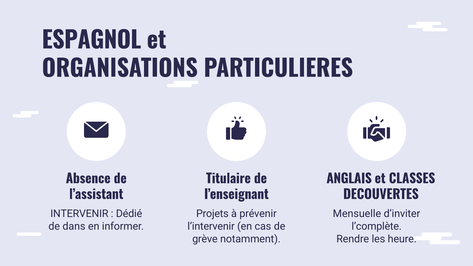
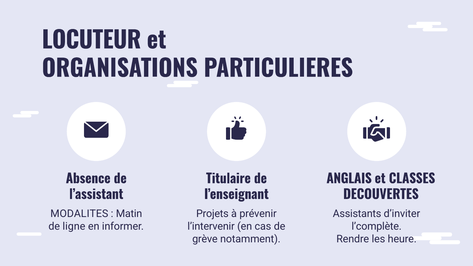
ESPAGNOL: ESPAGNOL -> LOCUTEUR
Mensuelle: Mensuelle -> Assistants
INTERVENIR: INTERVENIR -> MODALITES
Dédié: Dédié -> Matin
dans: dans -> ligne
